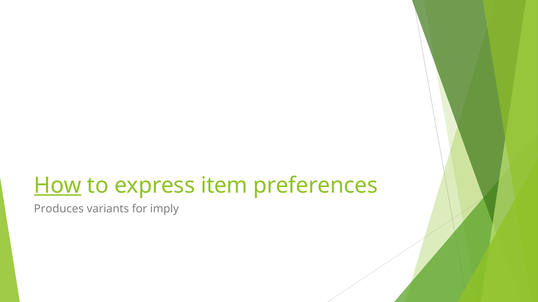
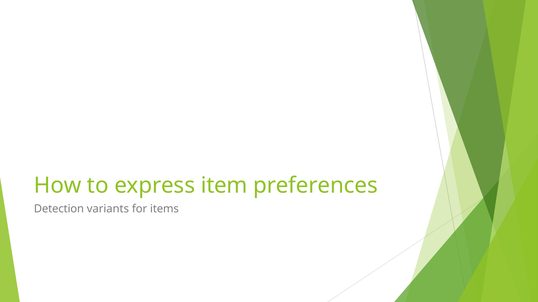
How underline: present -> none
Produces: Produces -> Detection
imply: imply -> items
